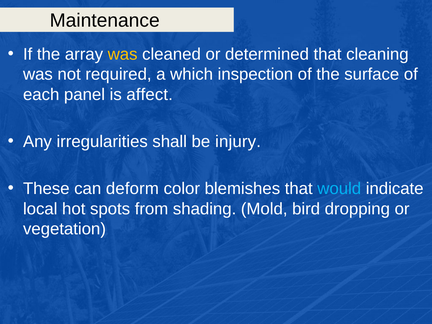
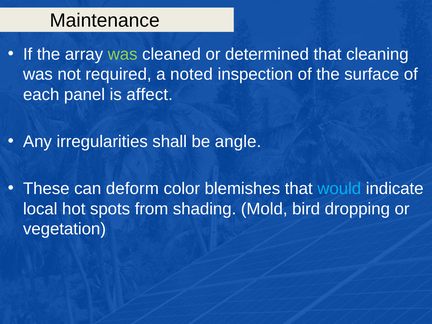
was at (123, 54) colour: yellow -> light green
which: which -> noted
injury: injury -> angle
